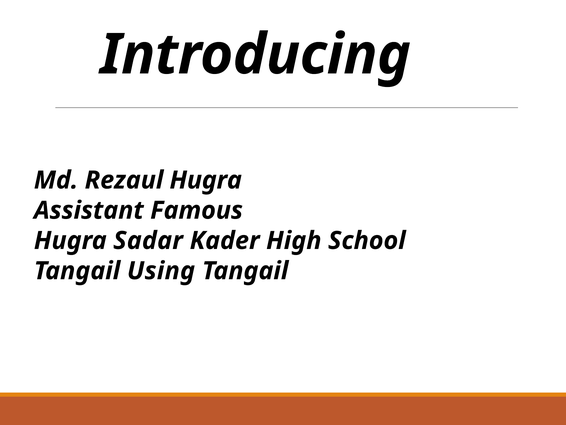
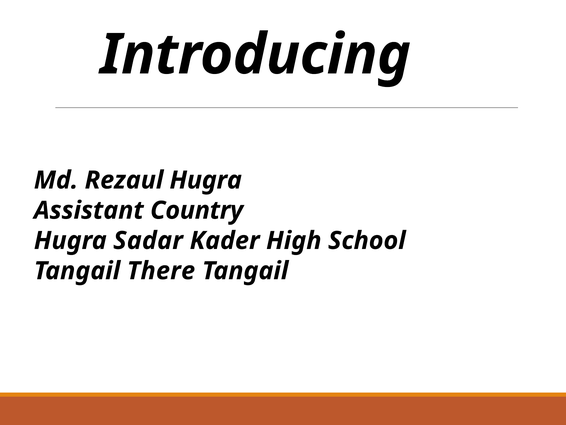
Famous: Famous -> Country
Using: Using -> There
